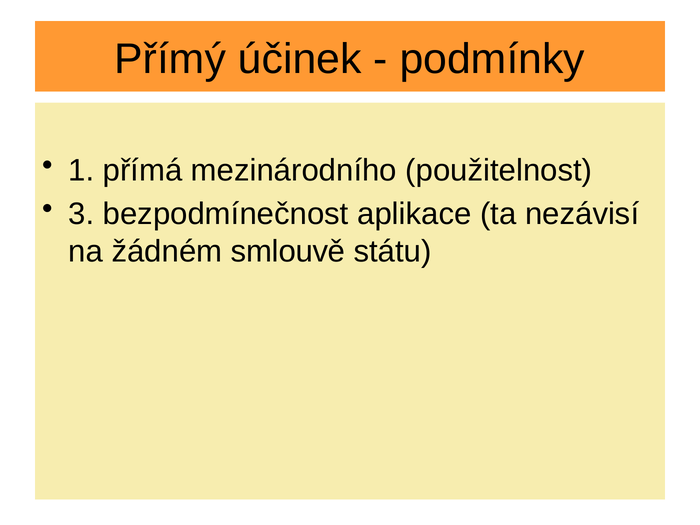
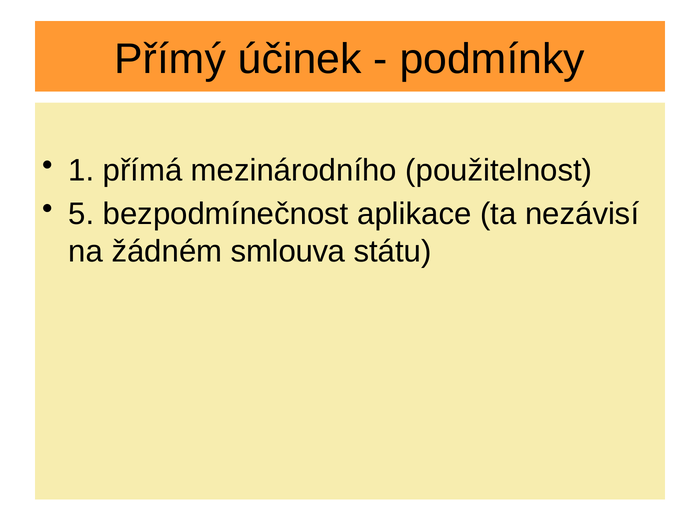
3: 3 -> 5
smlouvě: smlouvě -> smlouva
